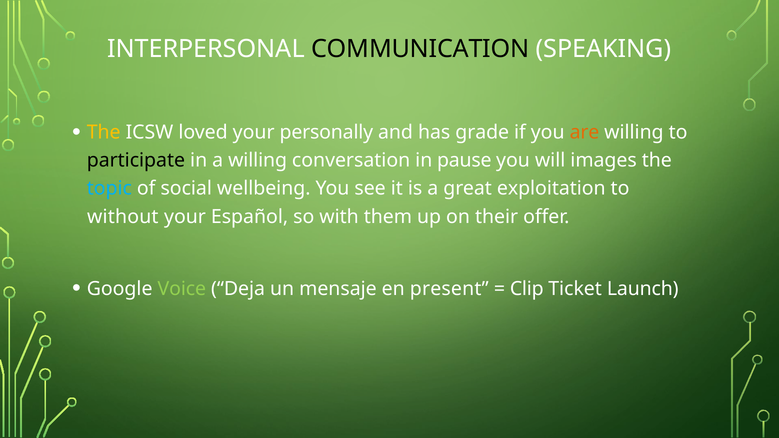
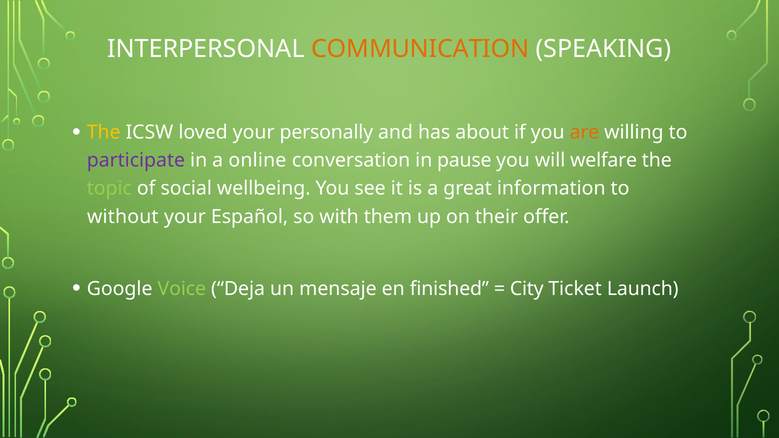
COMMUNICATION colour: black -> orange
grade: grade -> about
participate colour: black -> purple
a willing: willing -> online
images: images -> welfare
topic colour: light blue -> light green
exploitation: exploitation -> information
present: present -> finished
Clip: Clip -> City
